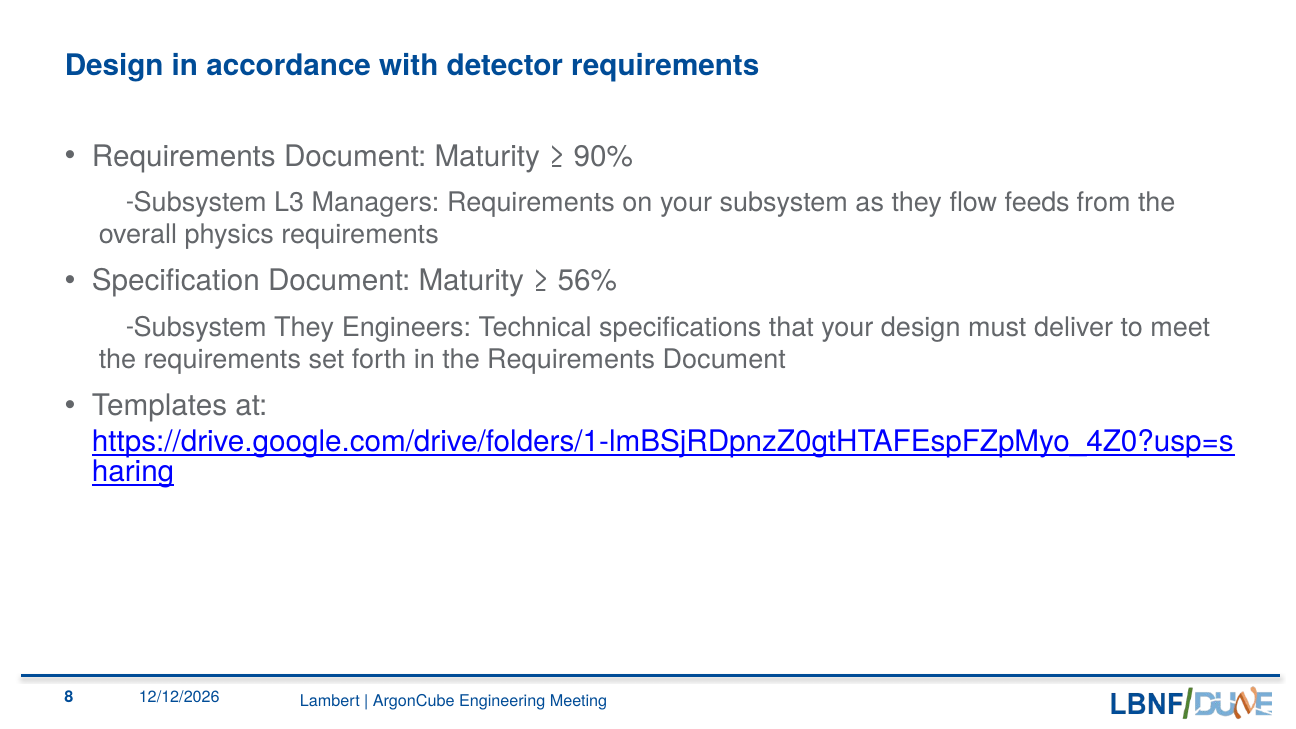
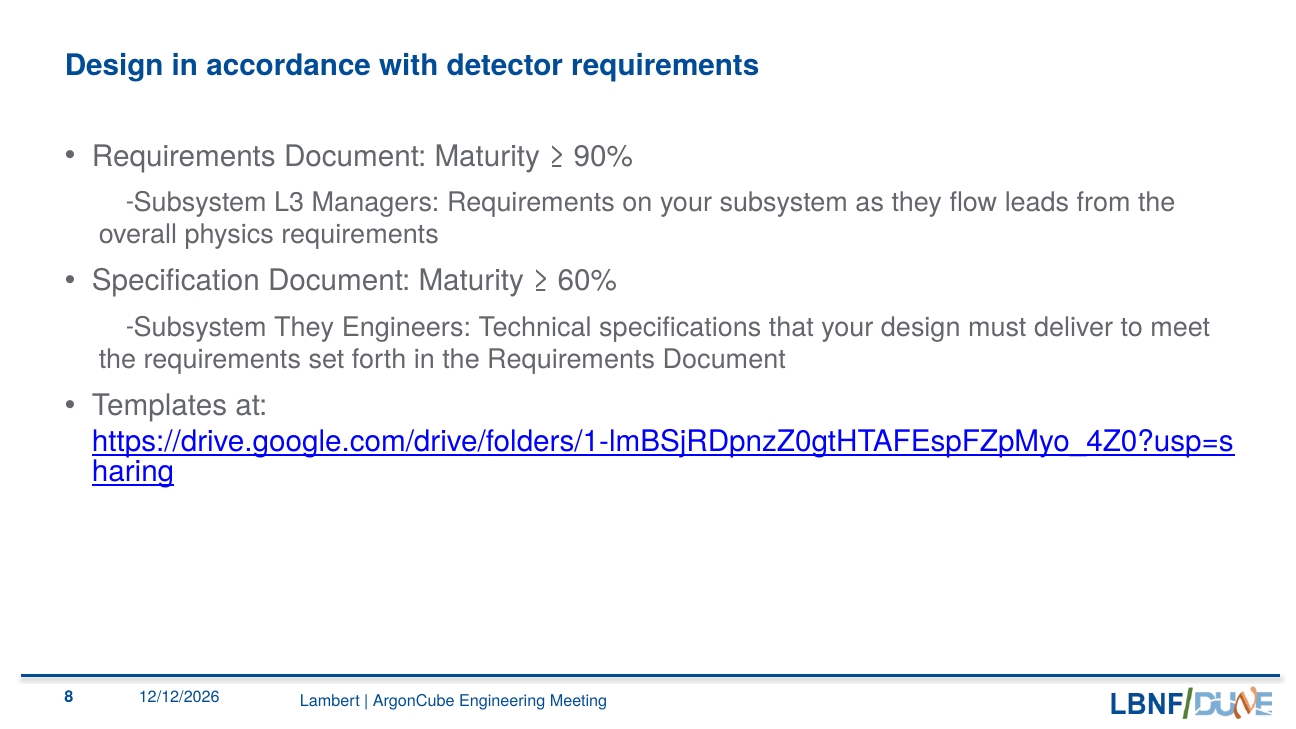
feeds: feeds -> leads
56%: 56% -> 60%
